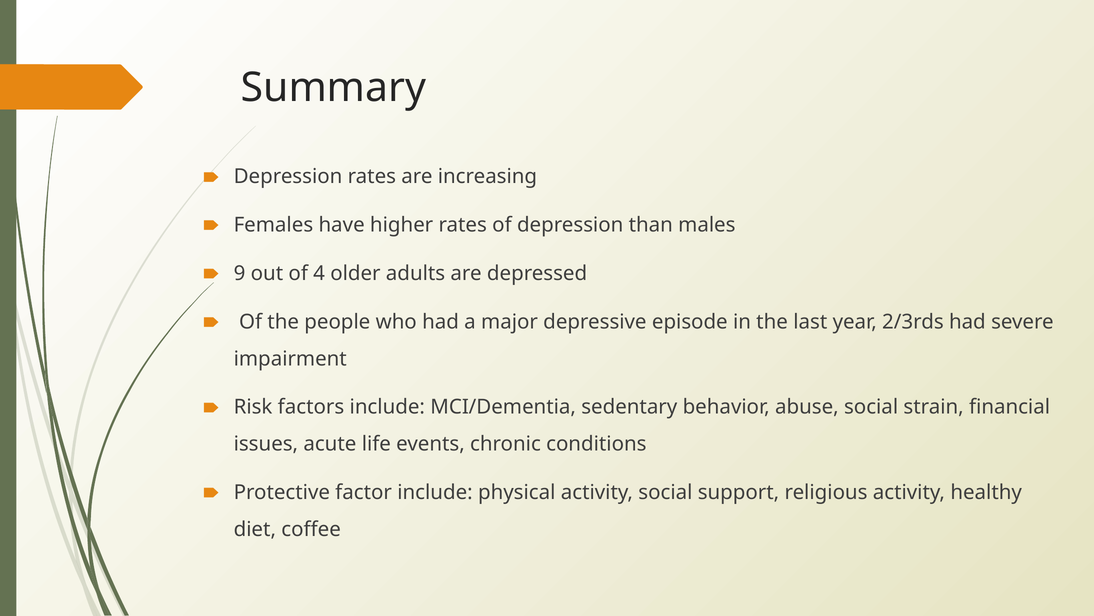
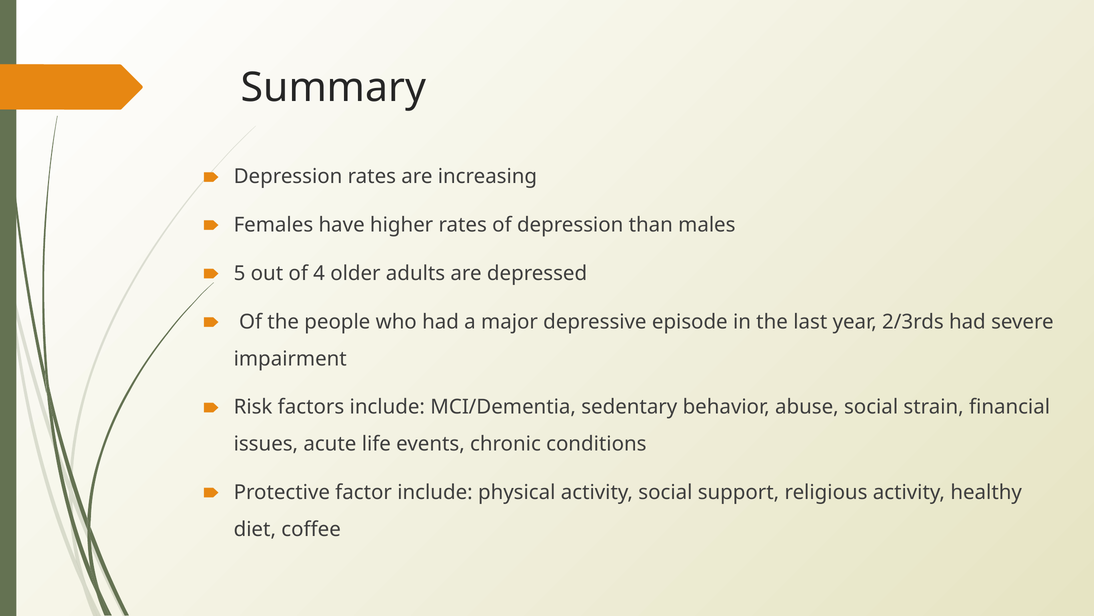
9: 9 -> 5
